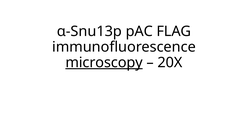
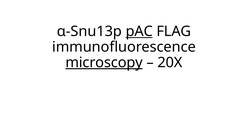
pAC underline: none -> present
